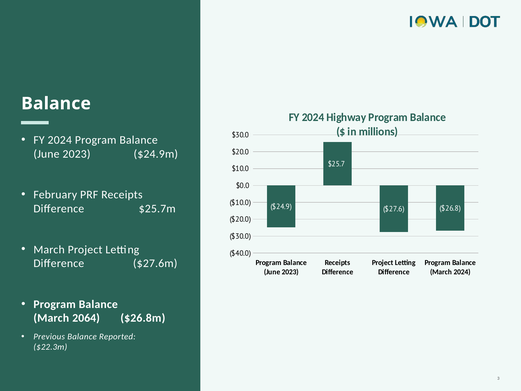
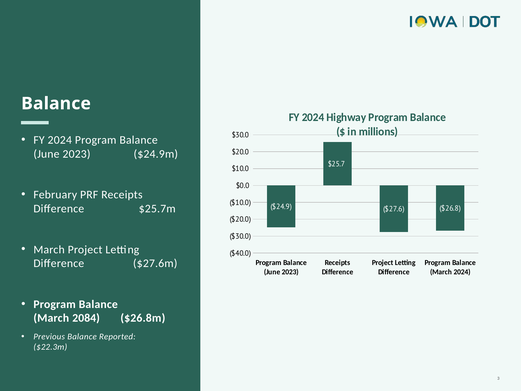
2064: 2064 -> 2084
